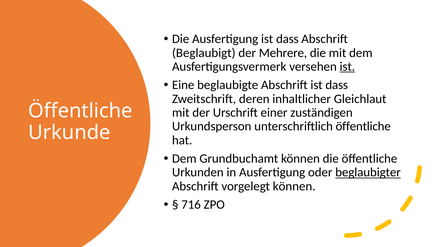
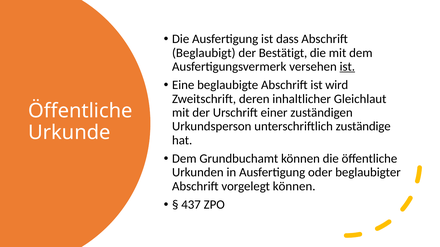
Mehrere: Mehrere -> Bestätigt
Abschrift ist dass: dass -> wird
unterschriftlich öffentliche: öffentliche -> zuständige
beglaubigter underline: present -> none
716: 716 -> 437
